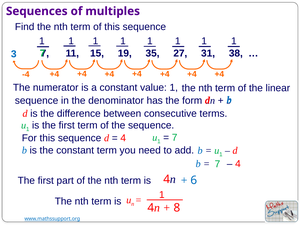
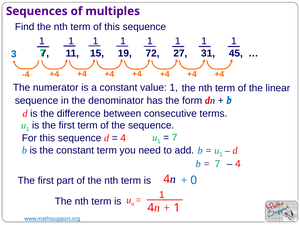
35: 35 -> 72
38: 38 -> 45
6: 6 -> 0
8 at (177, 208): 8 -> 1
